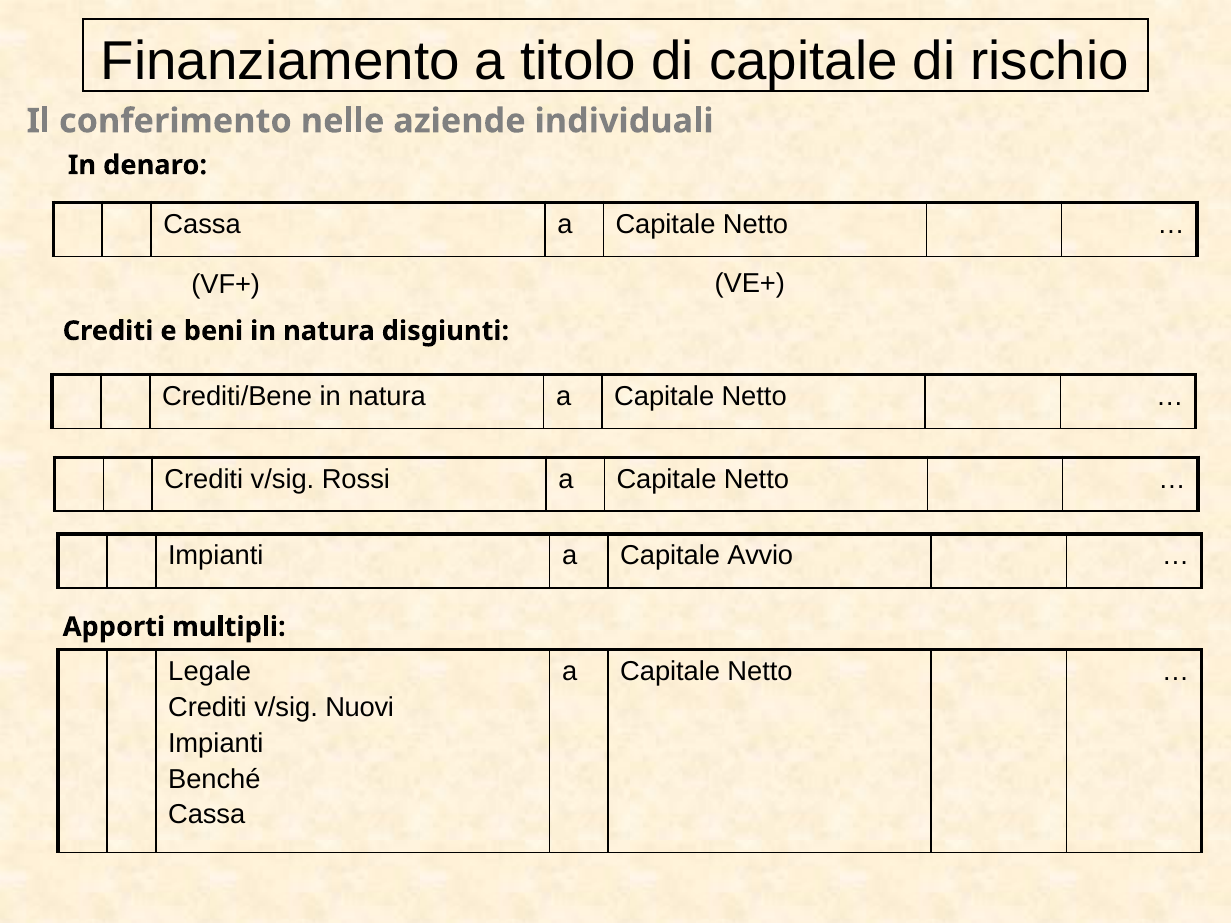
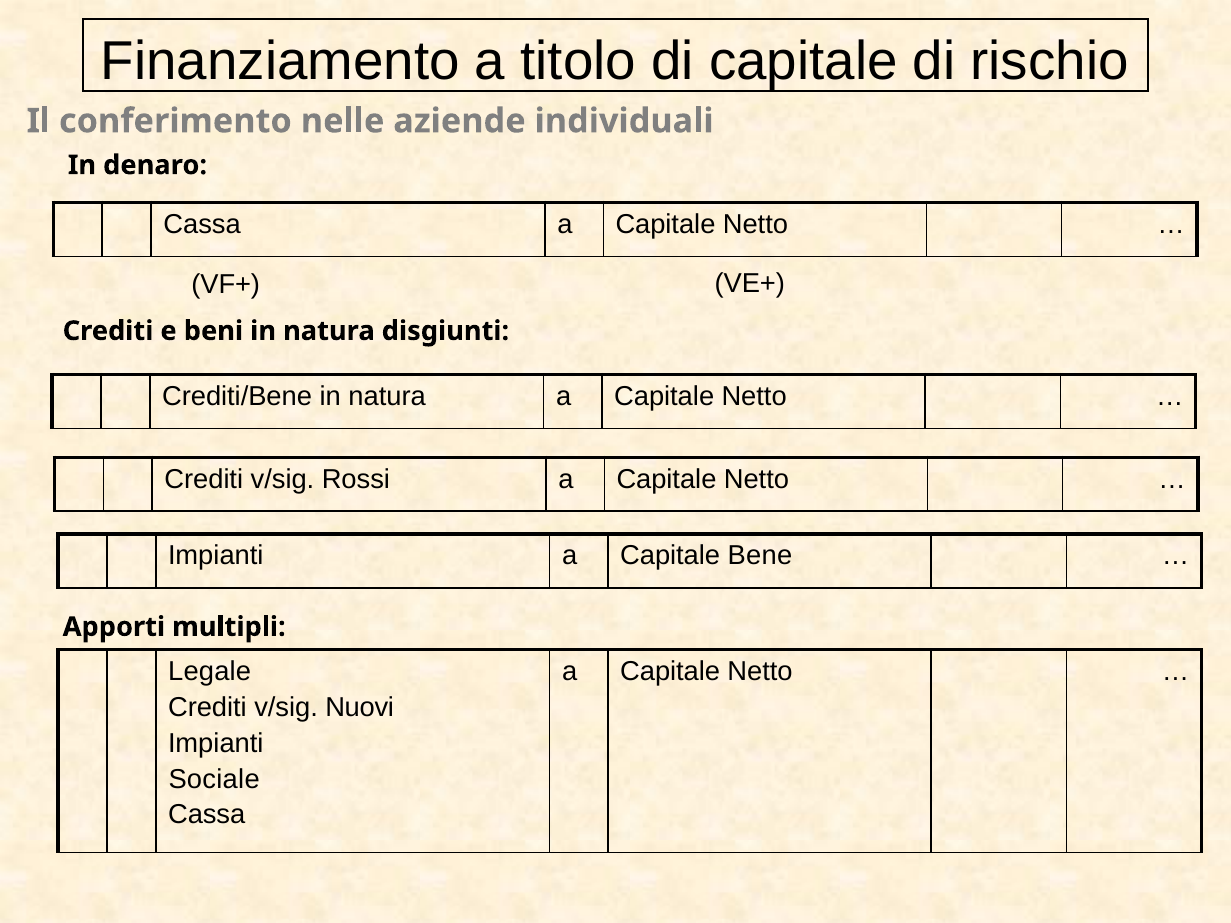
Avvio: Avvio -> Bene
Benché: Benché -> Sociale
